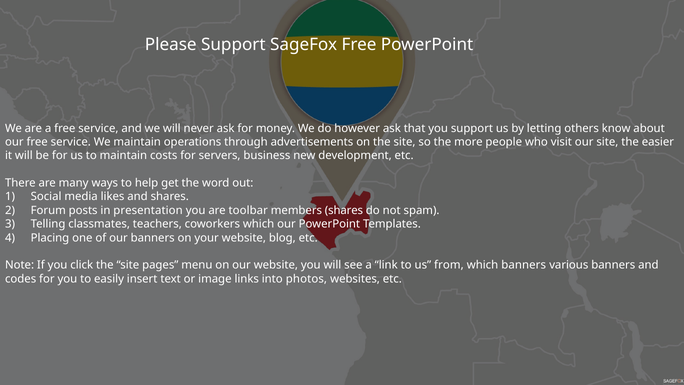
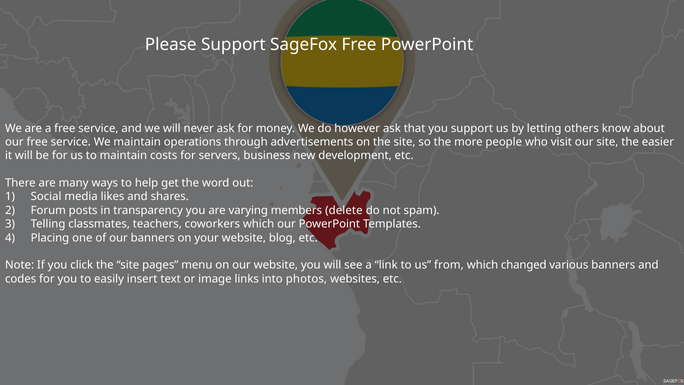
presentation: presentation -> transparency
toolbar: toolbar -> varying
members shares: shares -> delete
which banners: banners -> changed
